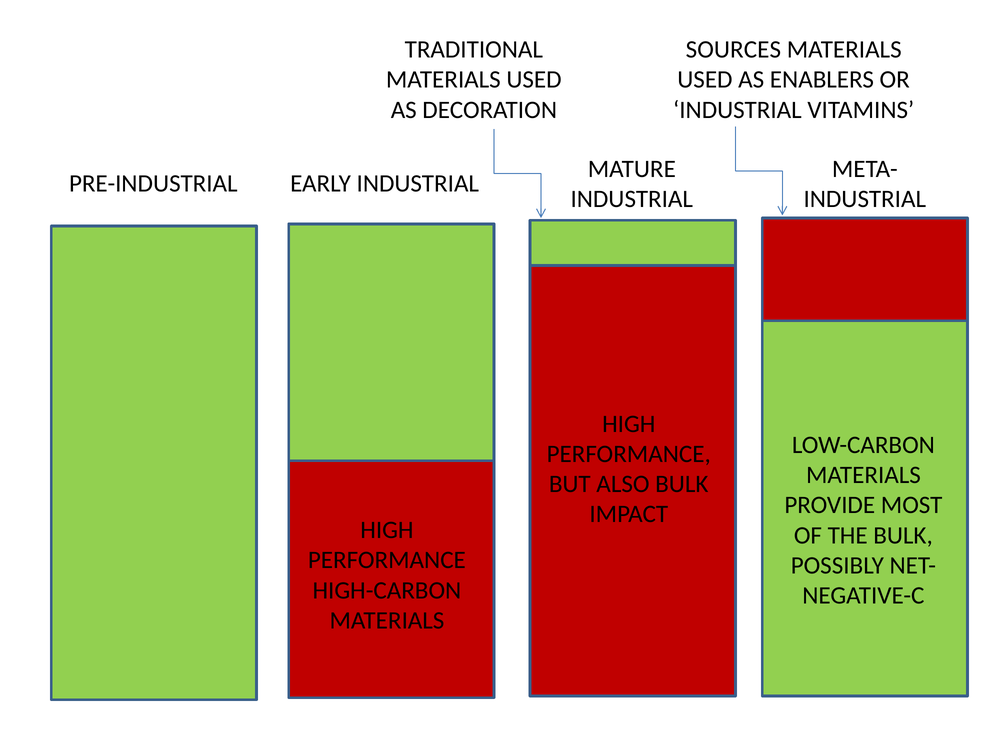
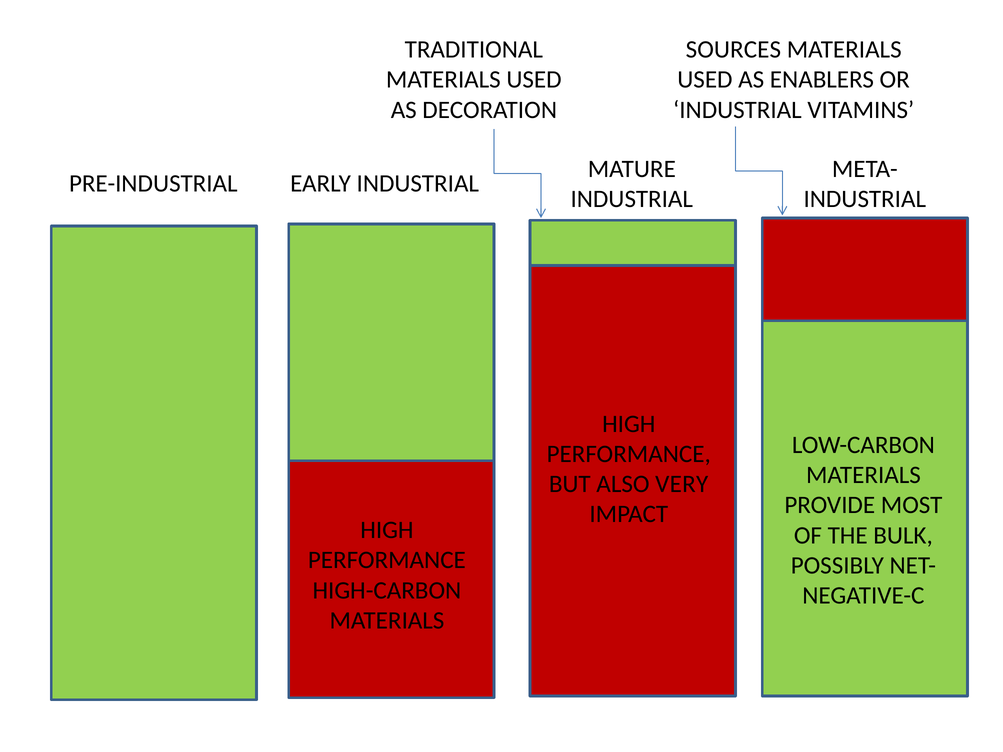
ALSO BULK: BULK -> VERY
